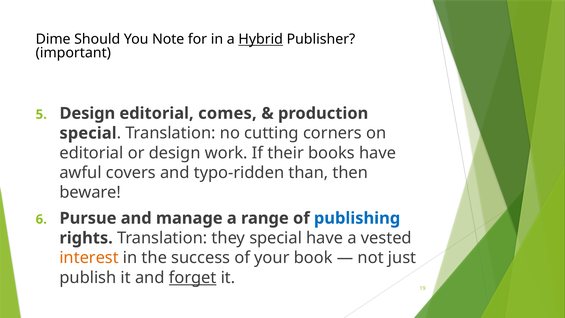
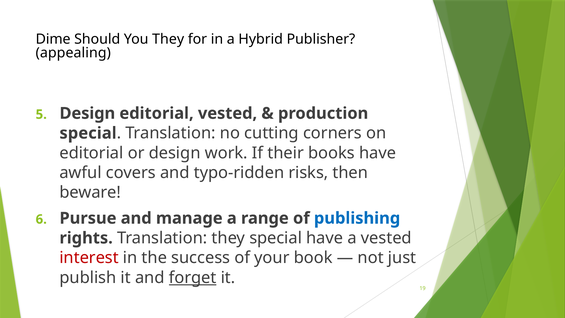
You Note: Note -> They
Hybrid underline: present -> none
important: important -> appealing
editorial comes: comes -> vested
than: than -> risks
interest colour: orange -> red
